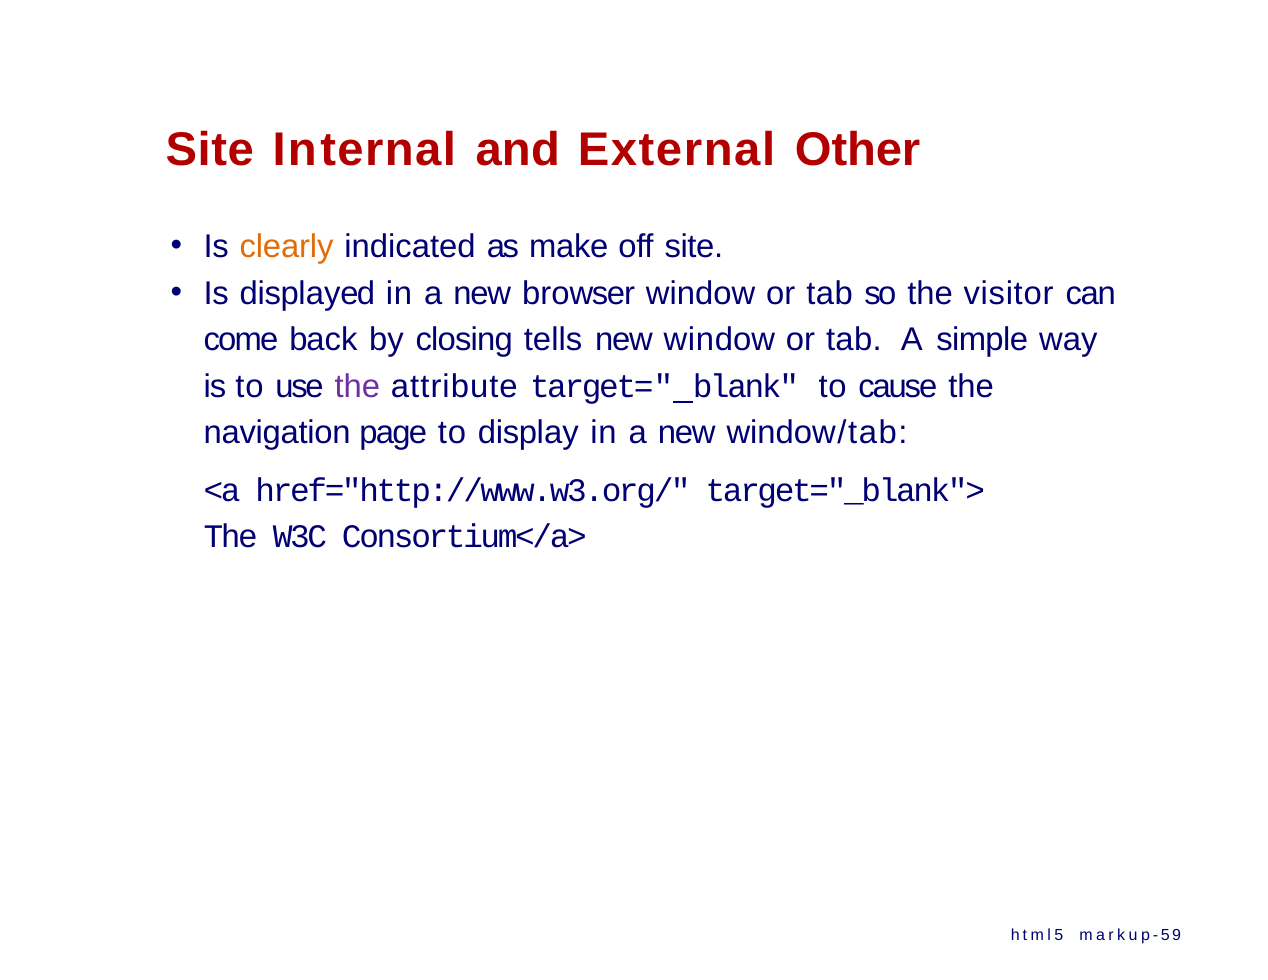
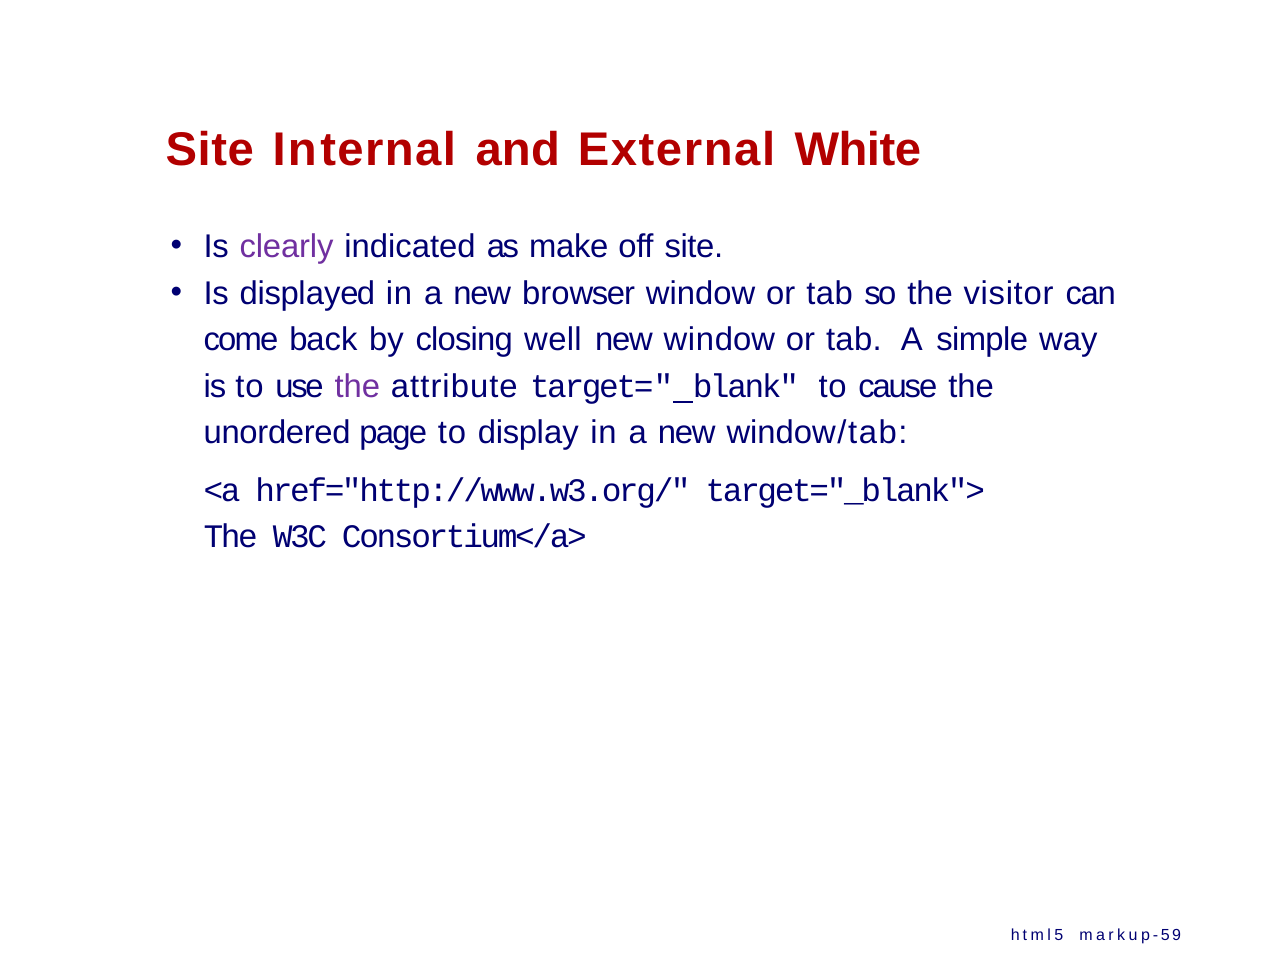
Other: Other -> White
clearly colour: orange -> purple
tells: tells -> well
navigation: navigation -> unordered
